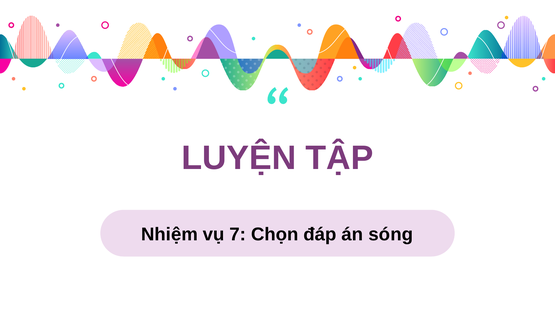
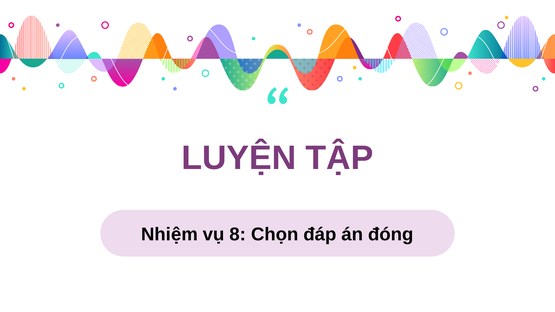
7: 7 -> 8
sóng: sóng -> đóng
